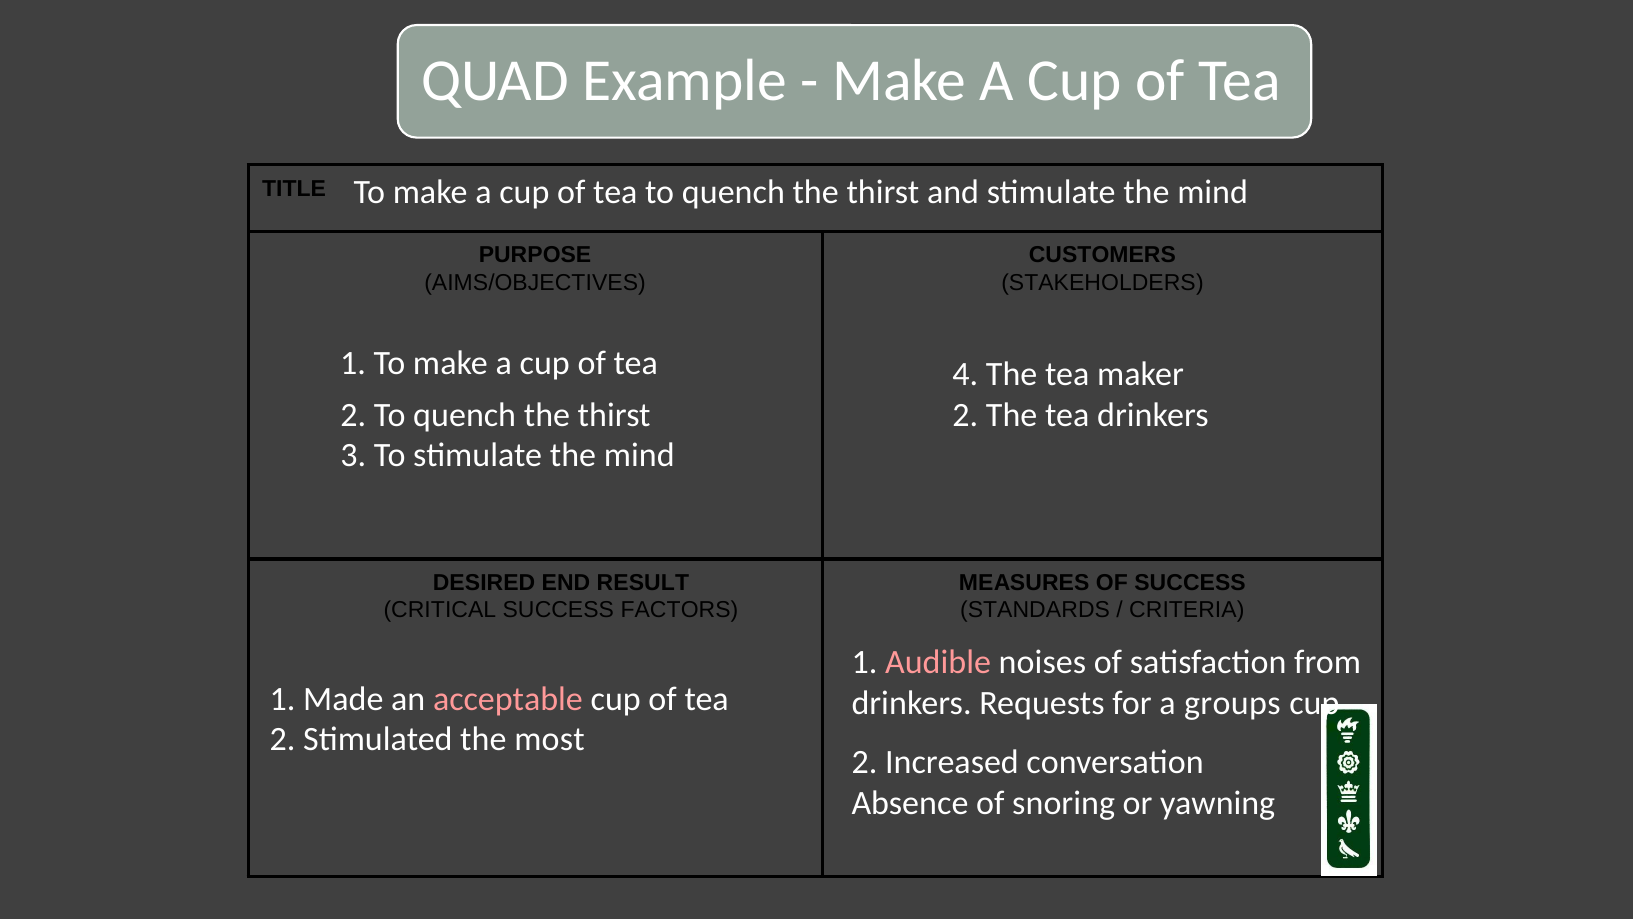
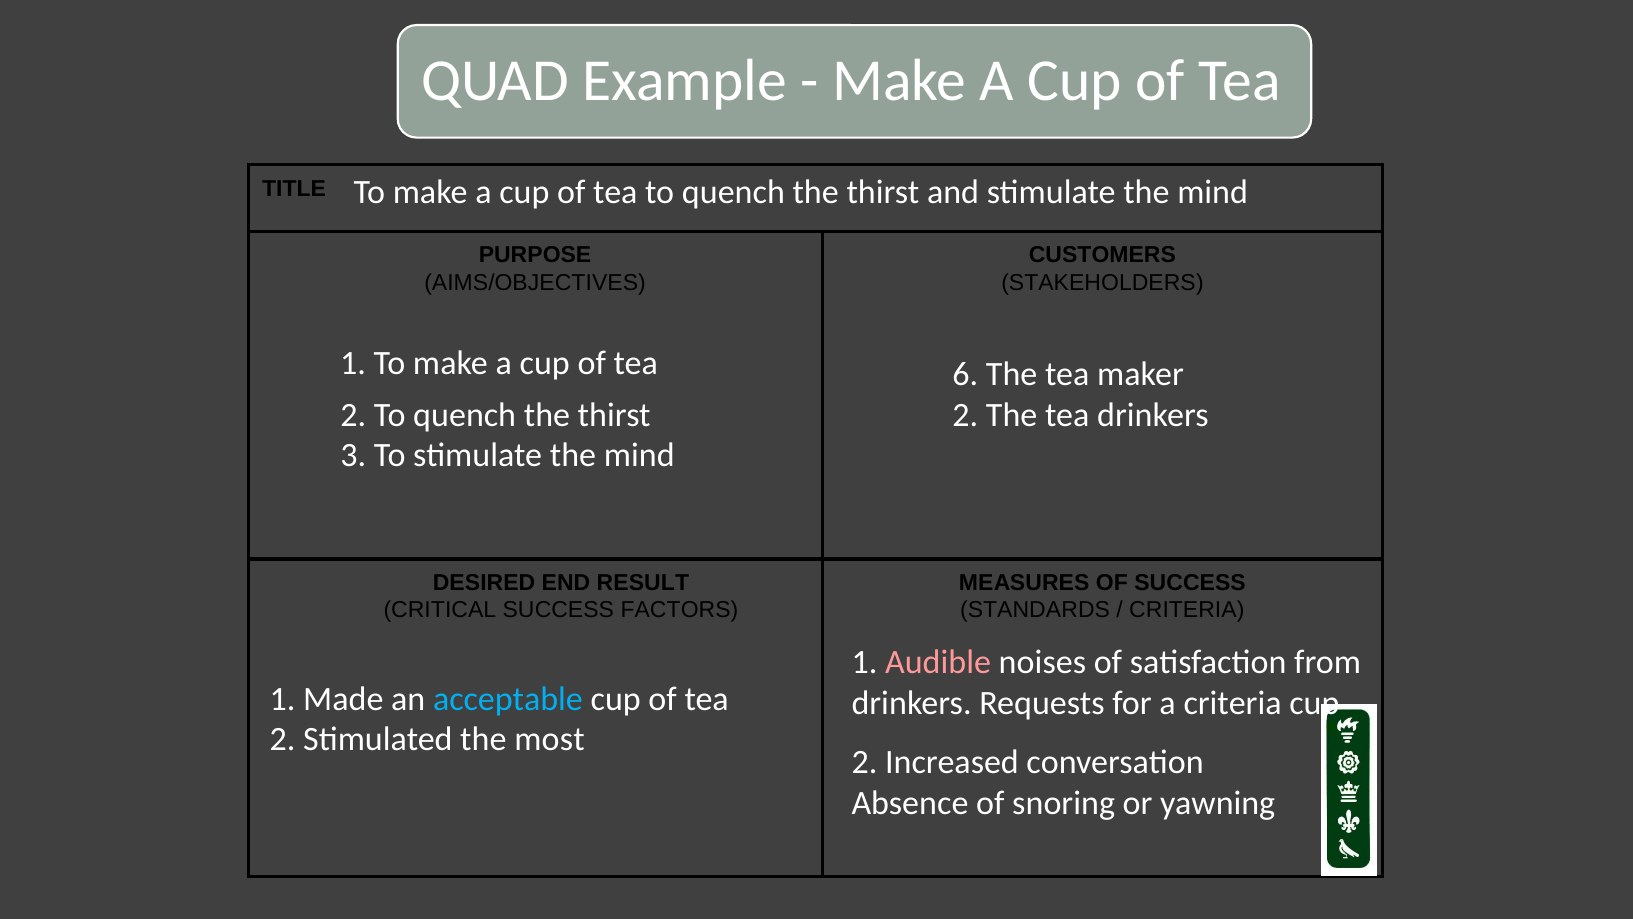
4: 4 -> 6
acceptable colour: pink -> light blue
a groups: groups -> criteria
